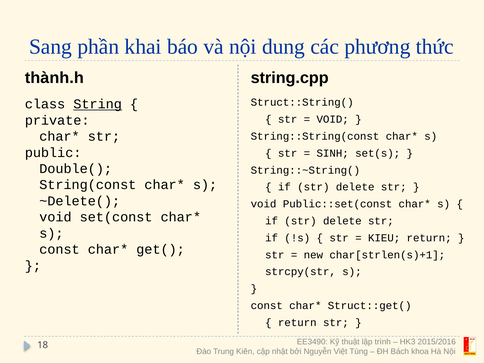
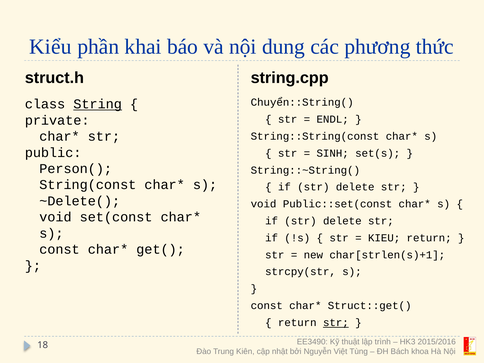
Sang: Sang -> Kiểu
thành.h: thành.h -> struct.h
Struct::String(: Struct::String( -> Chuyển::String(
VOID at (333, 119): VOID -> ENDL
Double(: Double( -> Person(
str at (336, 323) underline: none -> present
